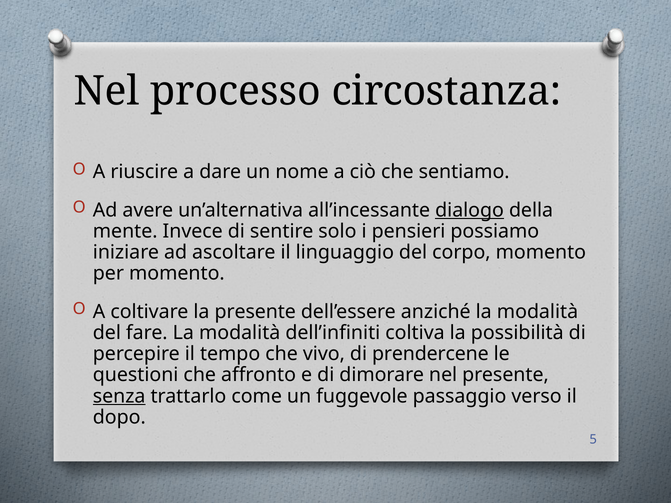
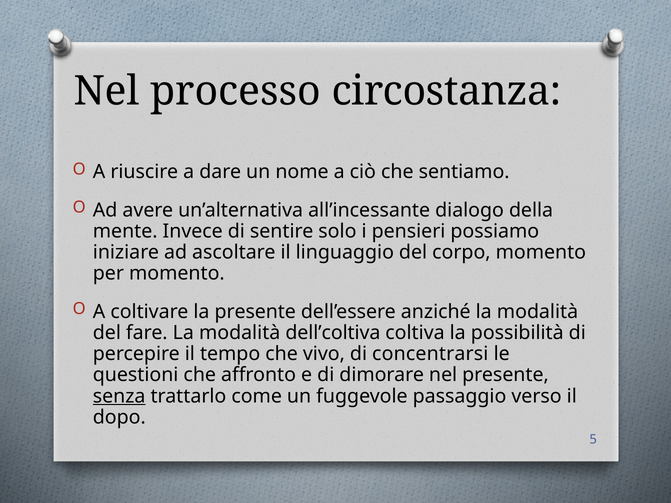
dialogo underline: present -> none
dell’infiniti: dell’infiniti -> dell’coltiva
prendercene: prendercene -> concentrarsi
